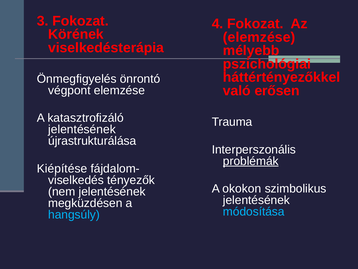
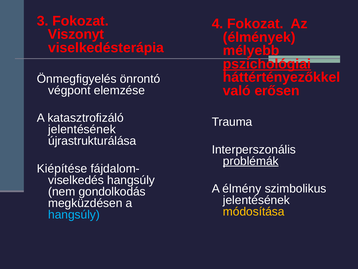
Körének: Körének -> Viszonyt
elemzése at (259, 37): elemzése -> élmények
pszichológiai underline: none -> present
tényezők at (131, 180): tényezők -> hangsúly
okokon: okokon -> élmény
nem jelentésének: jelentésének -> gondolkodás
módosítása colour: light blue -> yellow
